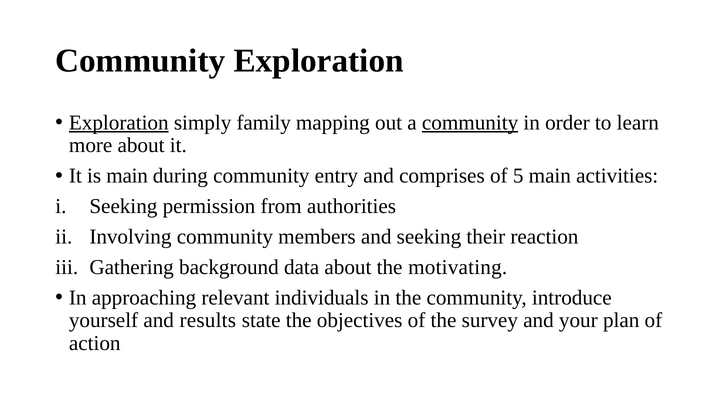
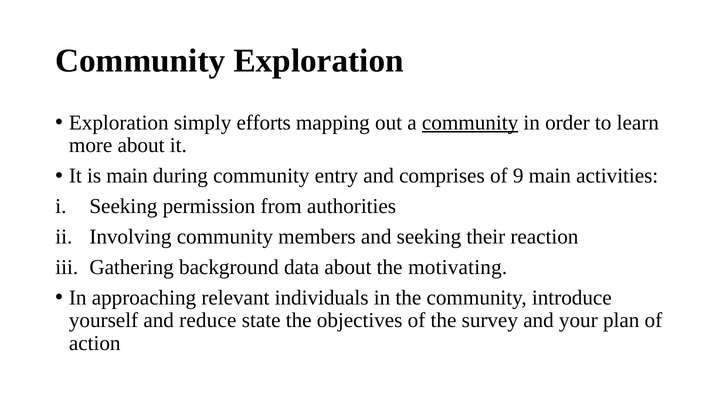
Exploration at (119, 123) underline: present -> none
family: family -> efforts
5: 5 -> 9
results: results -> reduce
